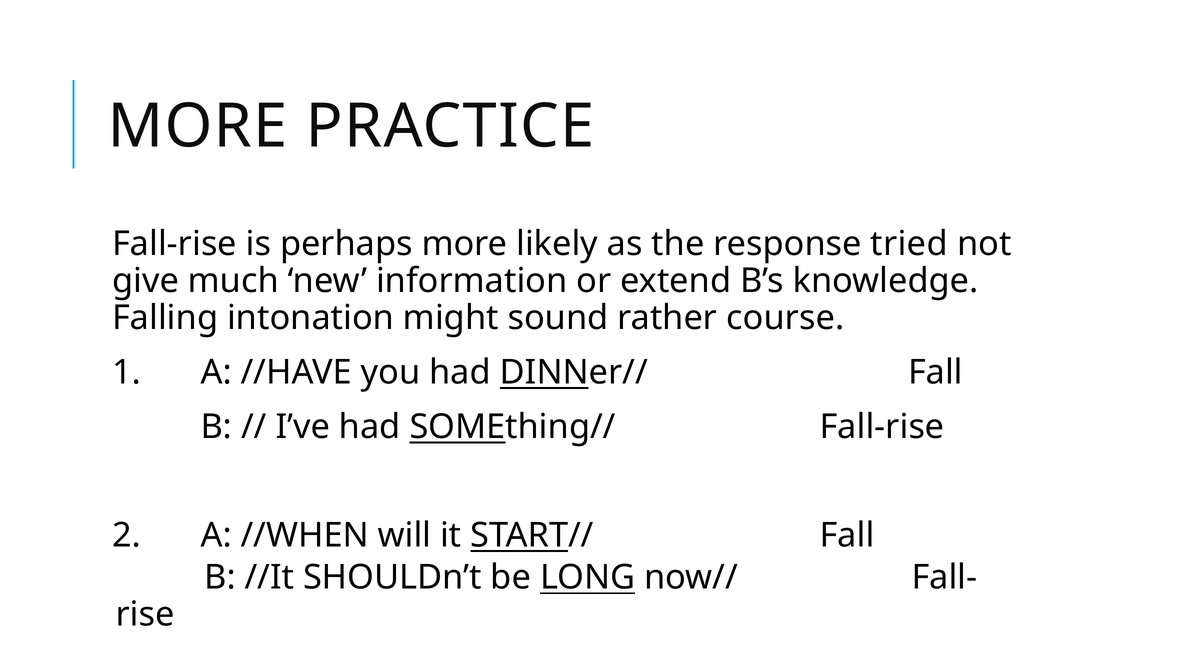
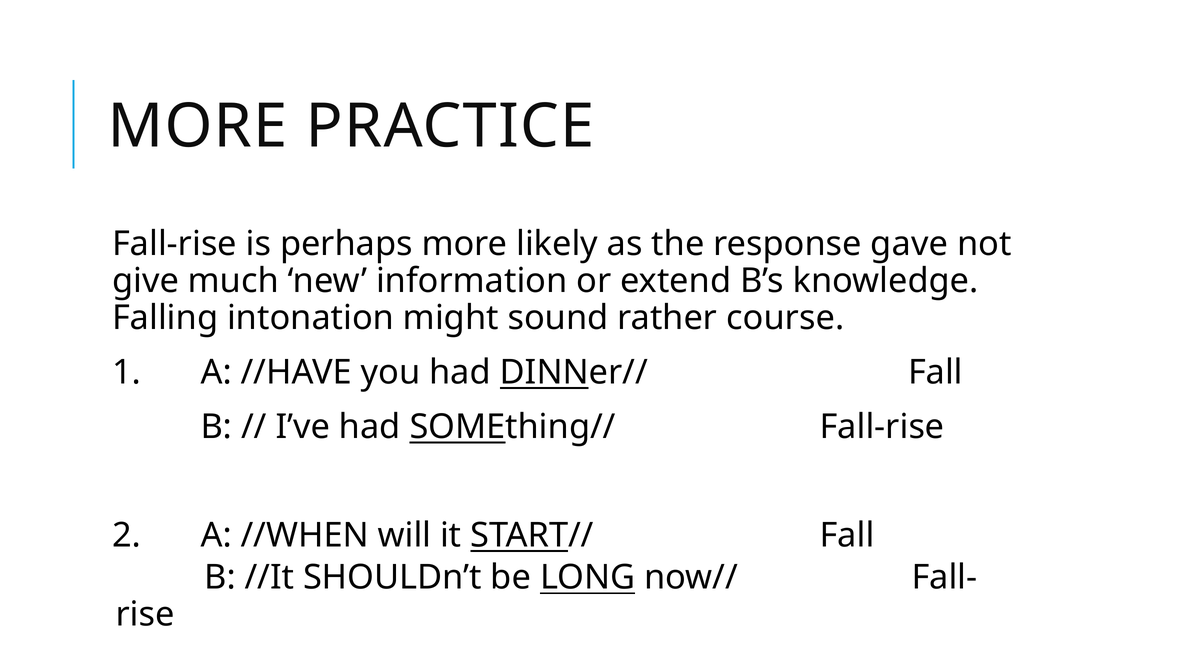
tried: tried -> gave
